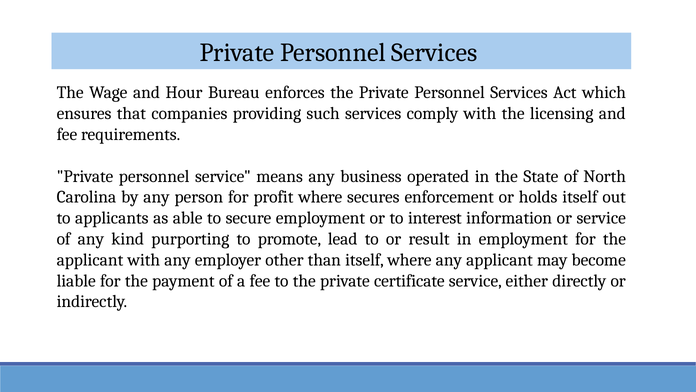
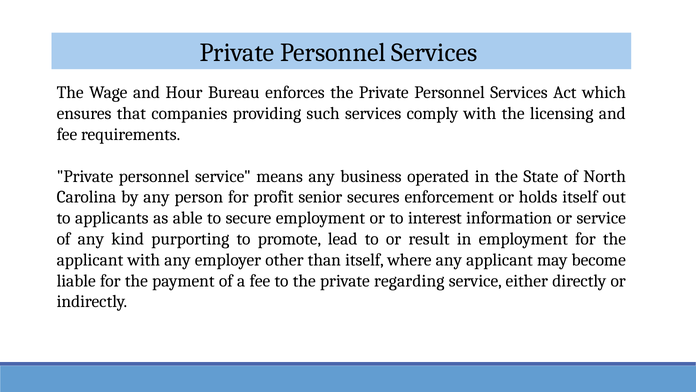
profit where: where -> senior
certificate: certificate -> regarding
